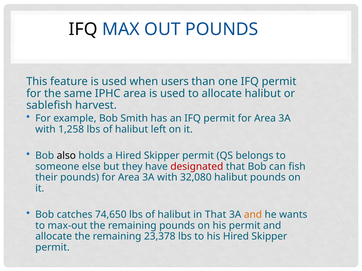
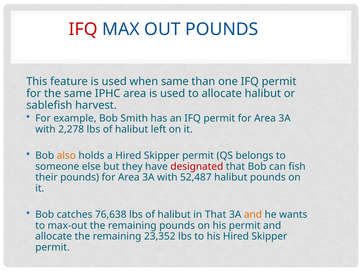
IFQ at (83, 29) colour: black -> red
when users: users -> same
1,258: 1,258 -> 2,278
also colour: black -> orange
32,080: 32,080 -> 52,487
74,650: 74,650 -> 76,638
23,378: 23,378 -> 23,352
